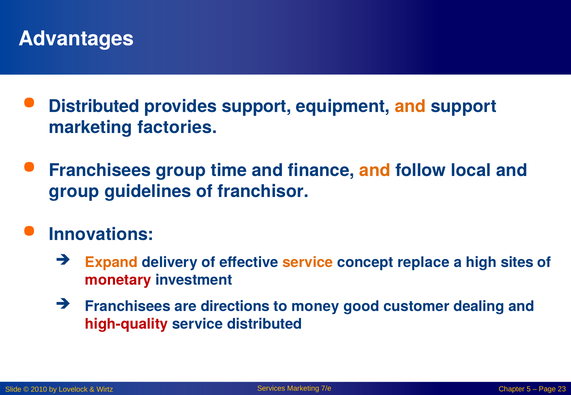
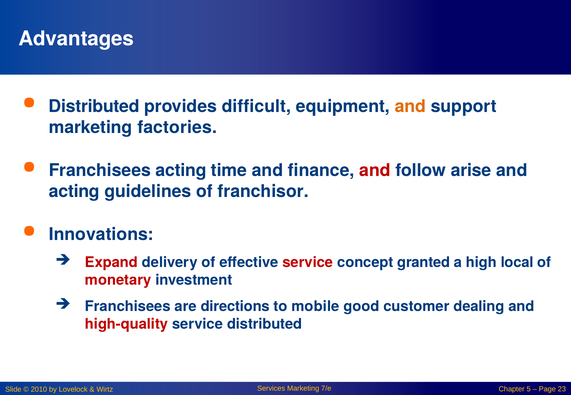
provides support: support -> difficult
Franchisees group: group -> acting
and at (375, 171) colour: orange -> red
local: local -> arise
group at (74, 192): group -> acting
Expand colour: orange -> red
service at (308, 263) colour: orange -> red
replace: replace -> granted
sites: sites -> local
money: money -> mobile
